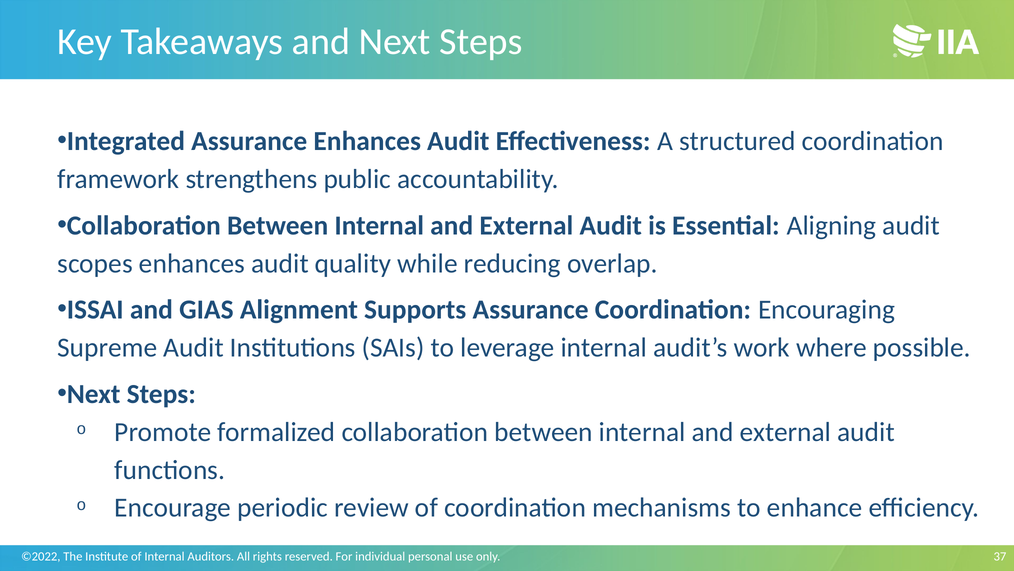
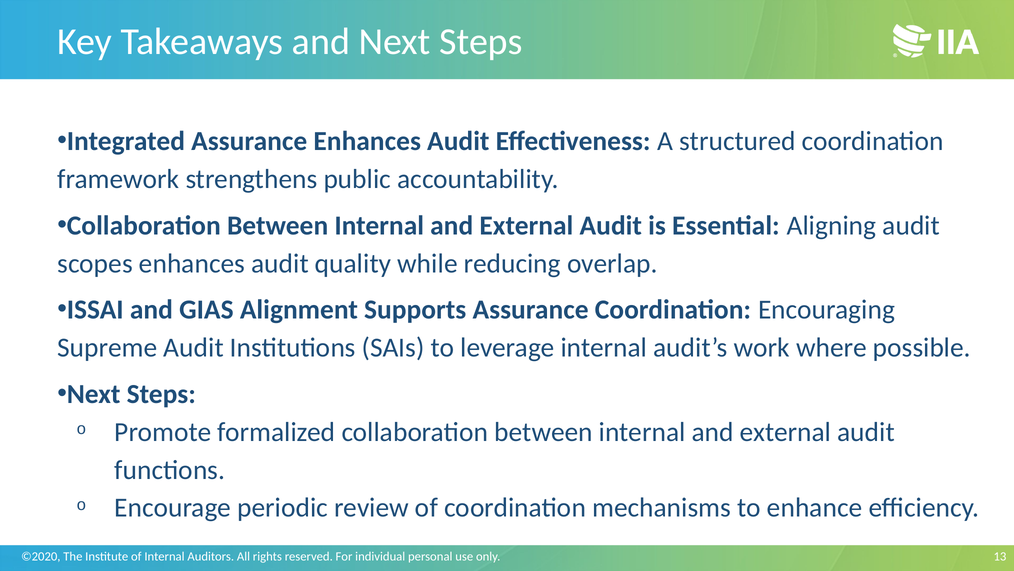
©2022: ©2022 -> ©2020
37: 37 -> 13
